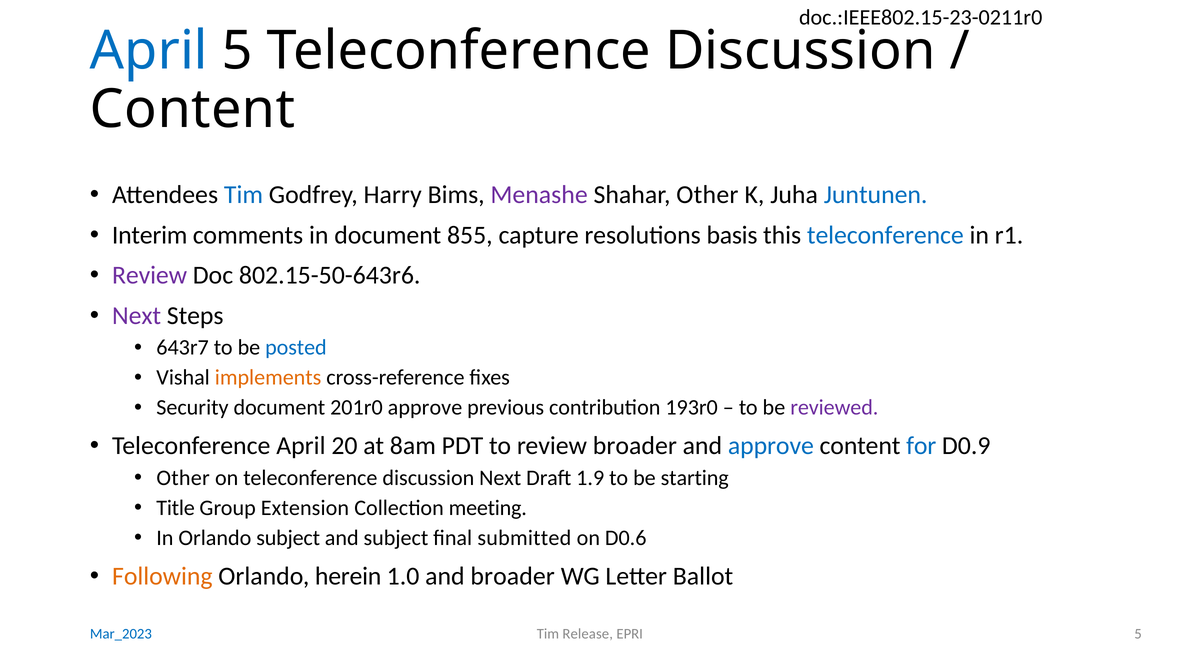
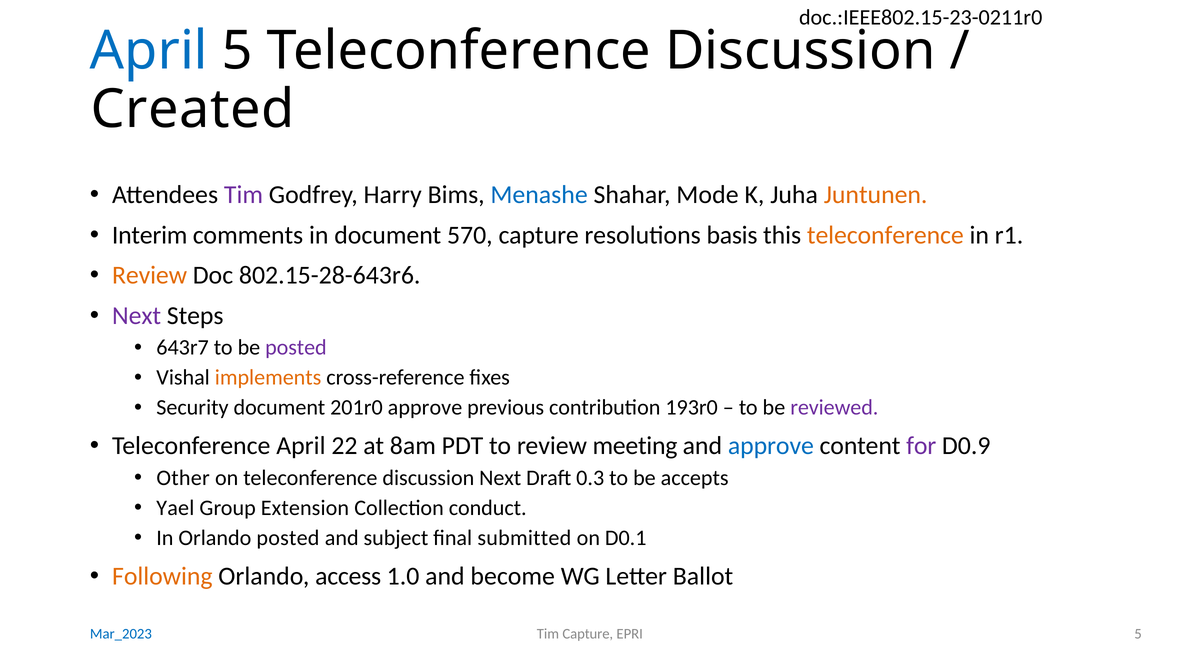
Content at (193, 109): Content -> Created
Tim at (244, 195) colour: blue -> purple
Menashe colour: purple -> blue
Shahar Other: Other -> Mode
Juntunen colour: blue -> orange
855: 855 -> 570
teleconference at (885, 235) colour: blue -> orange
Review at (150, 275) colour: purple -> orange
802.15-50-643r6: 802.15-50-643r6 -> 802.15-28-643r6
posted at (296, 347) colour: blue -> purple
20: 20 -> 22
review broader: broader -> meeting
for colour: blue -> purple
1.9: 1.9 -> 0.3
starting: starting -> accepts
Title: Title -> Yael
meeting: meeting -> conduct
Orlando subject: subject -> posted
D0.6: D0.6 -> D0.1
herein: herein -> access
and broader: broader -> become
Tim Release: Release -> Capture
